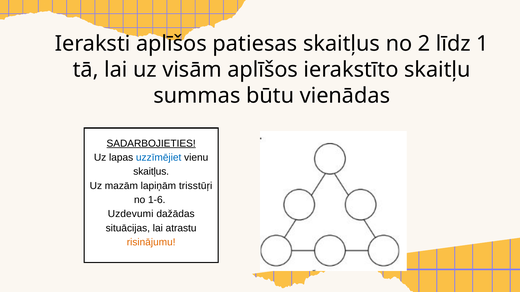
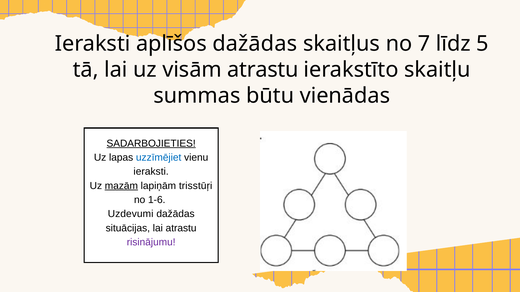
aplīšos patiesas: patiesas -> dažādas
2: 2 -> 7
1: 1 -> 5
visām aplīšos: aplīšos -> atrastu
skaitļus at (151, 172): skaitļus -> ieraksti
mazām underline: none -> present
risinājumu colour: orange -> purple
